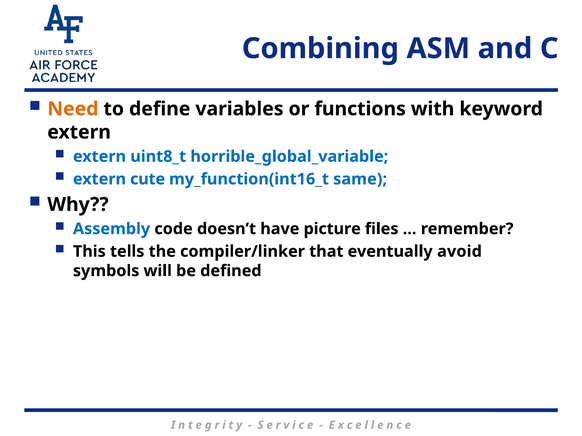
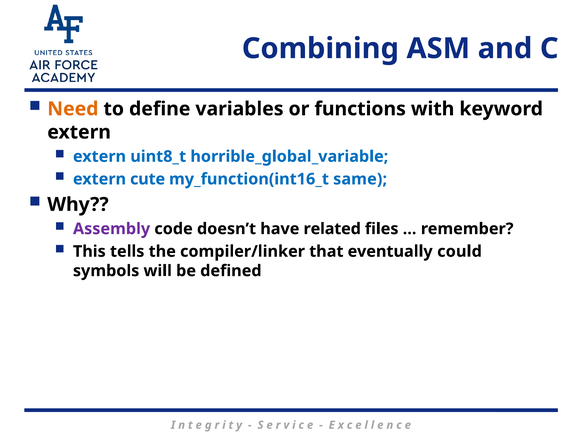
Assembly colour: blue -> purple
picture: picture -> related
avoid: avoid -> could
